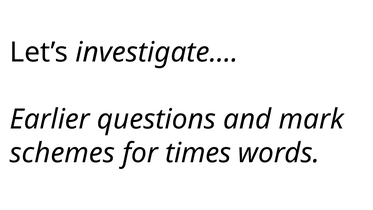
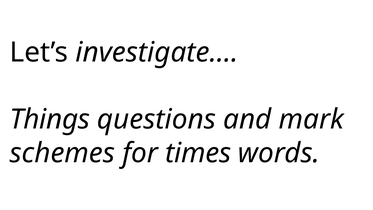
Earlier: Earlier -> Things
